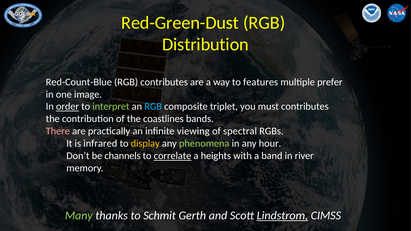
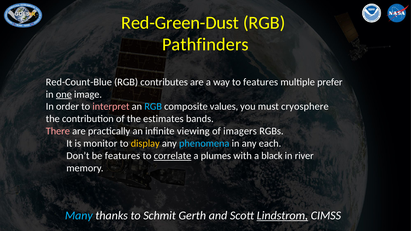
Distribution: Distribution -> Pathfinders
one underline: none -> present
order underline: present -> none
interpret colour: light green -> pink
triplet: triplet -> values
must contributes: contributes -> cryosphere
coastlines: coastlines -> estimates
spectral: spectral -> imagers
infrared: infrared -> monitor
phenomena colour: light green -> light blue
hour: hour -> each
be channels: channels -> features
heights: heights -> plumes
band: band -> black
Many colour: light green -> light blue
